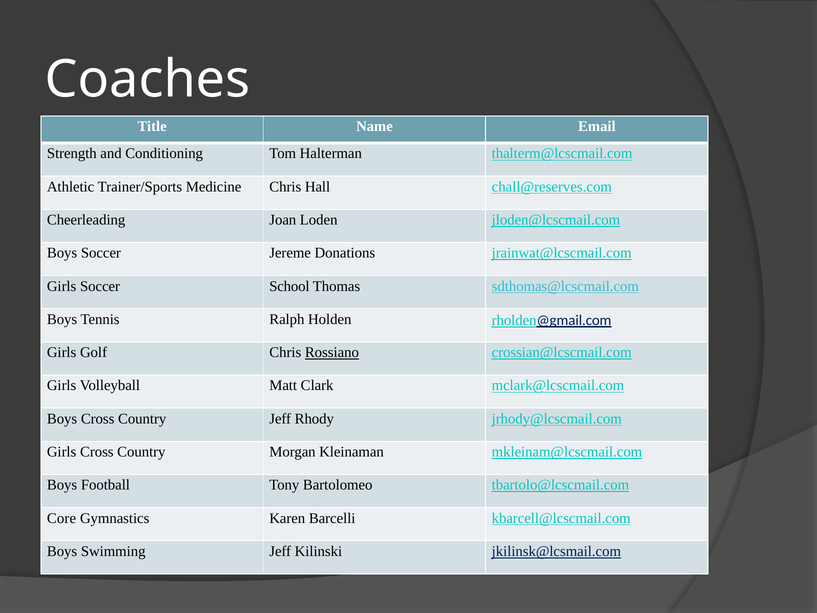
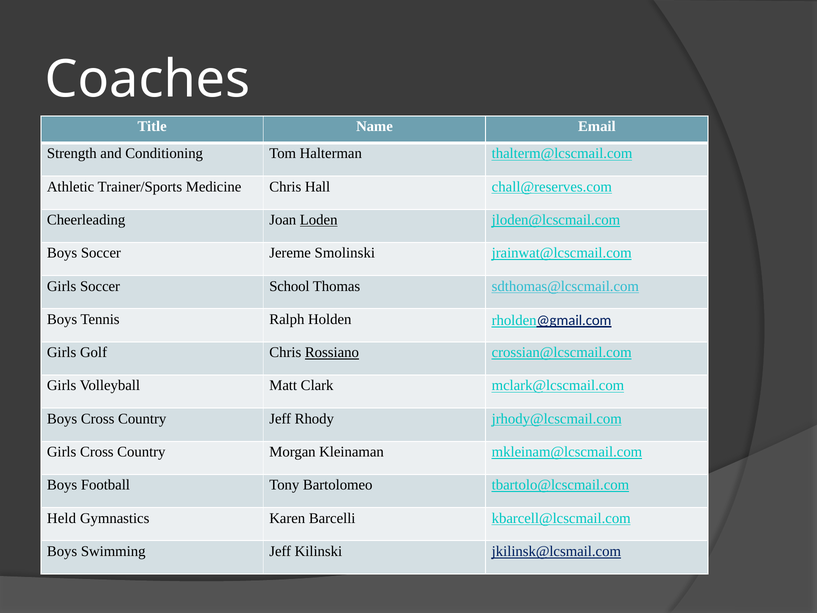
Loden underline: none -> present
Donations: Donations -> Smolinski
Core: Core -> Held
